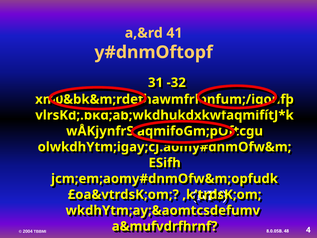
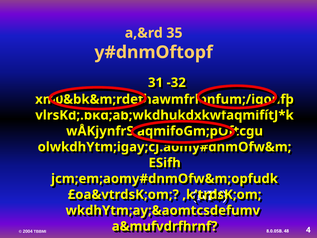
41: 41 -> 35
